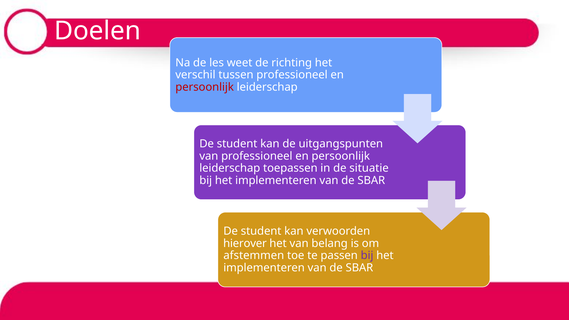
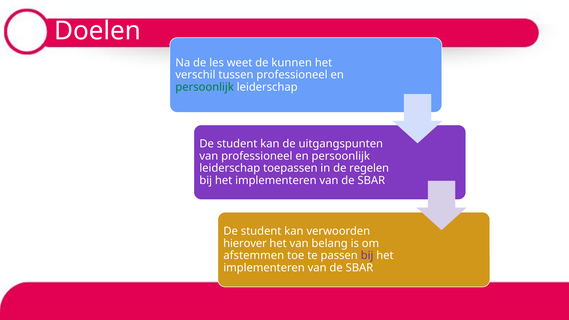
richting: richting -> kunnen
persoonlijk at (205, 87) colour: red -> green
situatie: situatie -> regelen
